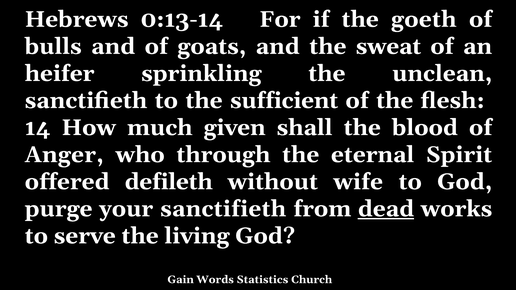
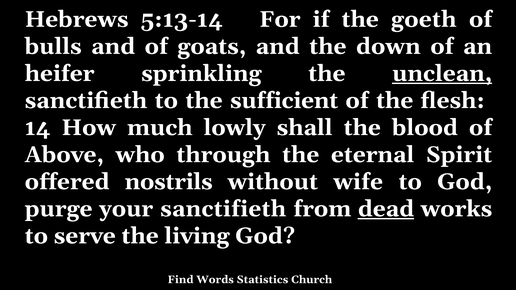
0:13-14: 0:13-14 -> 5:13-14
sweat: sweat -> down
unclean underline: none -> present
given: given -> lowly
Anger: Anger -> Above
defileth: defileth -> nostrils
Gain: Gain -> Find
